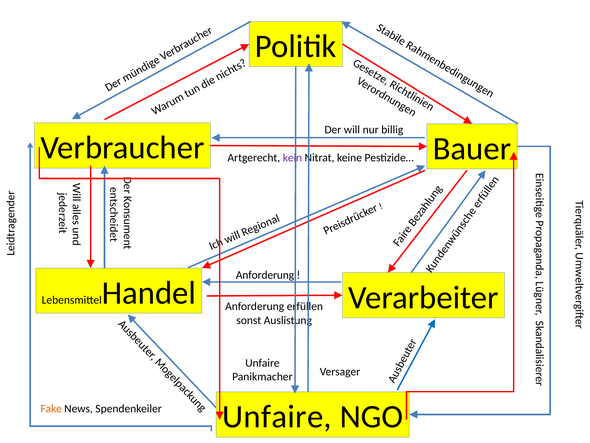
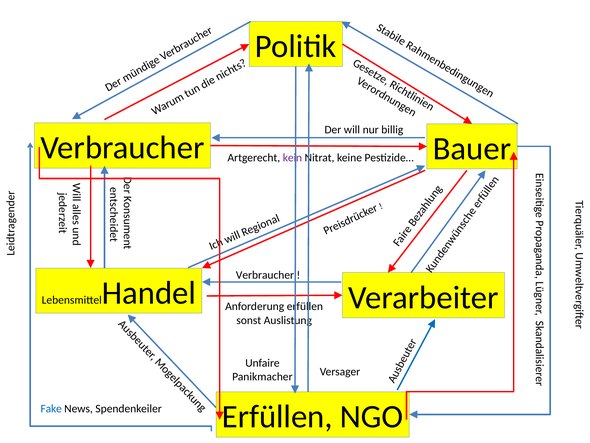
Anforderung at (265, 275): Anforderung -> Verbraucher
Unfaire at (277, 416): Unfaire -> Erfüllen
Fake colour: orange -> blue
